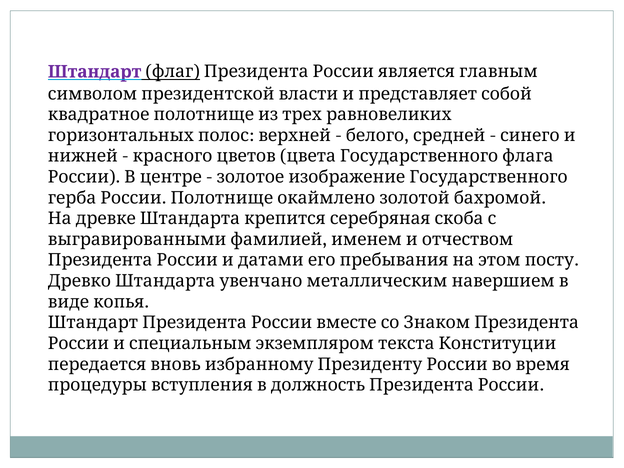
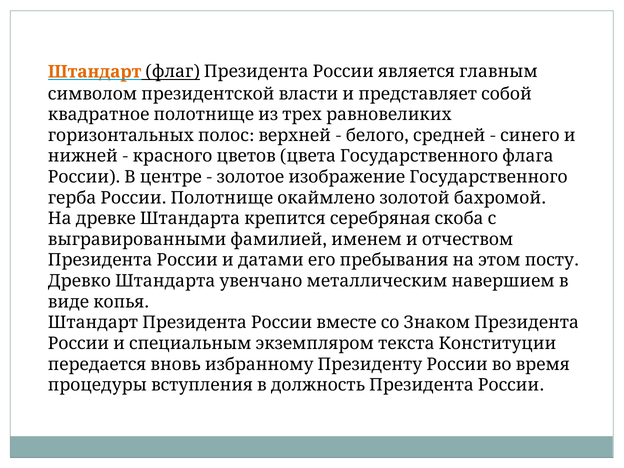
Штандарт colour: purple -> orange
